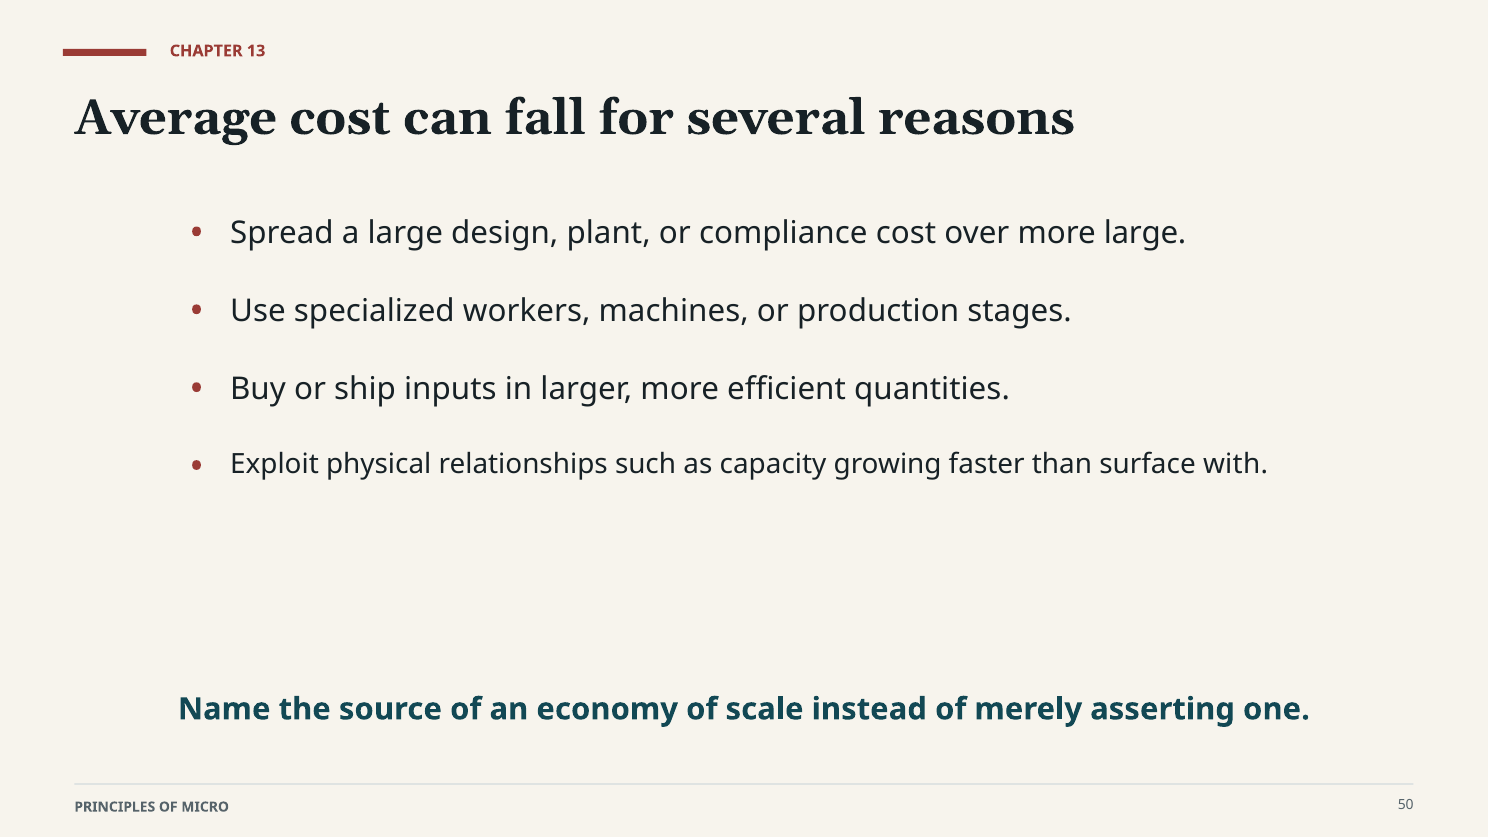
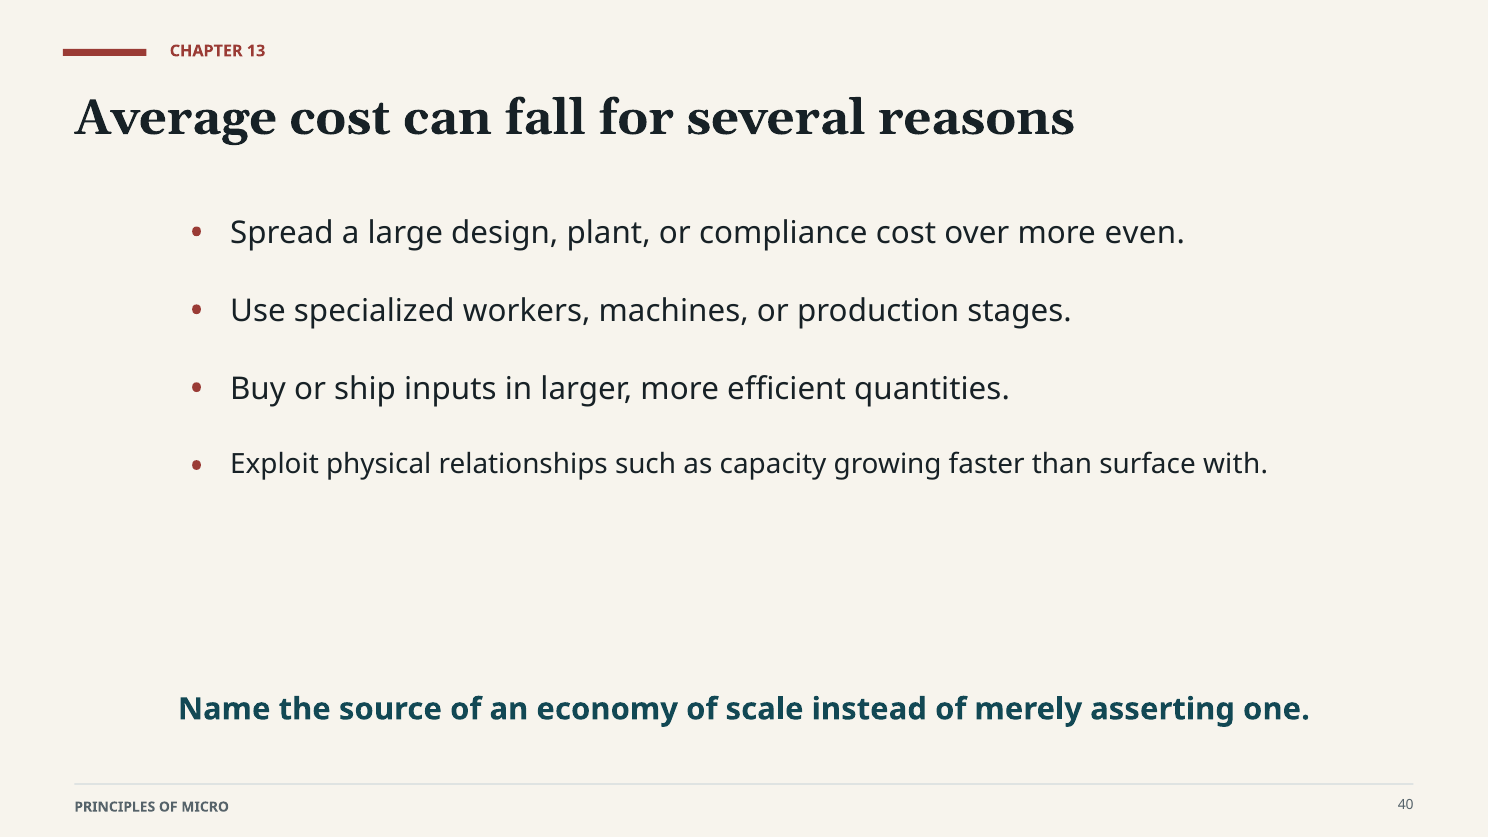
more large: large -> even
50: 50 -> 40
